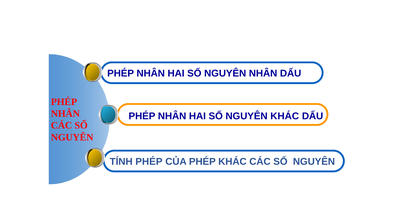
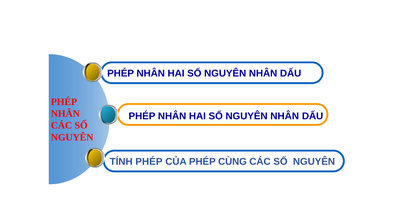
KHÁC at (285, 116): KHÁC -> NHÂN
PHÉP KHÁC: KHÁC -> CÙNG
